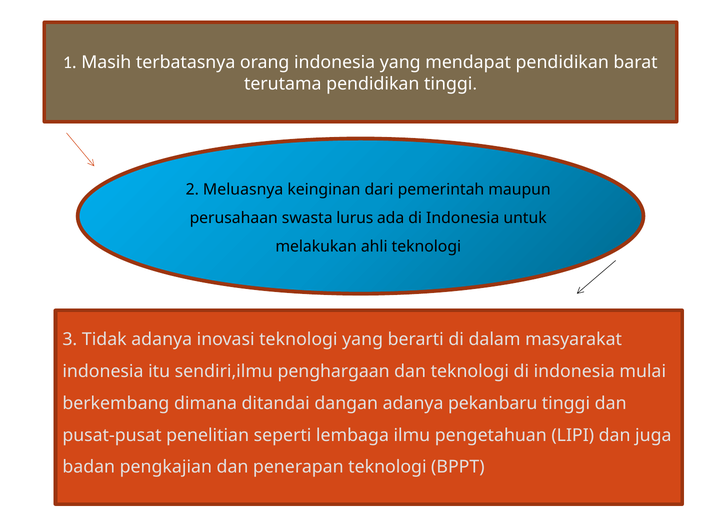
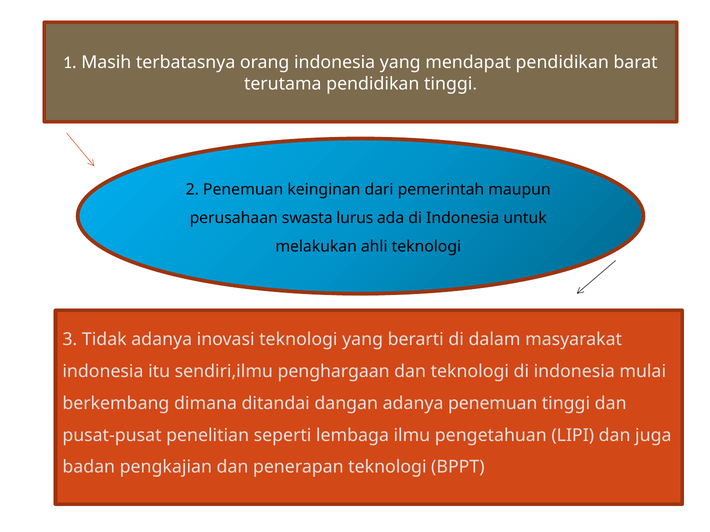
2 Meluasnya: Meluasnya -> Penemuan
adanya pekanbaru: pekanbaru -> penemuan
